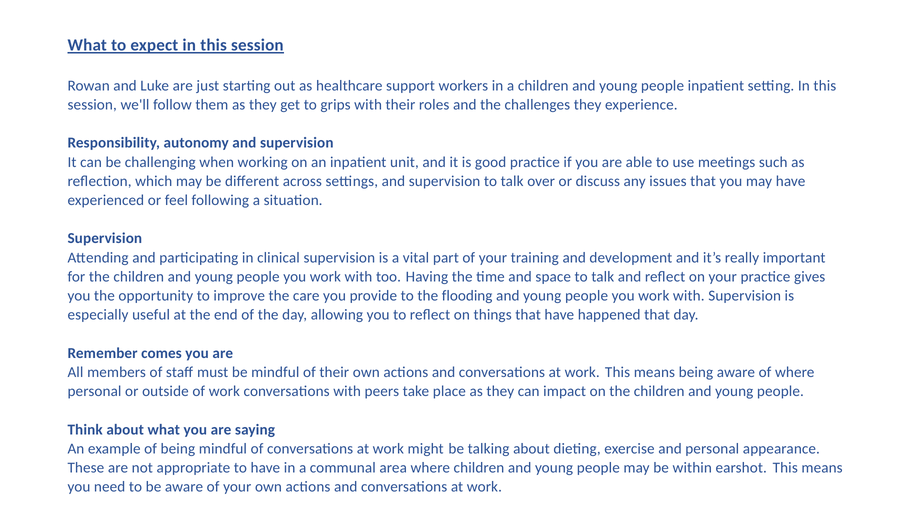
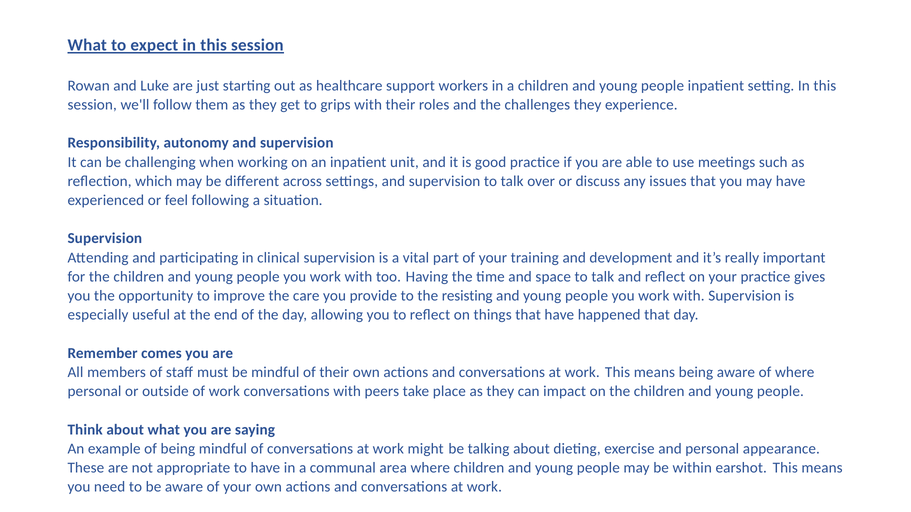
flooding: flooding -> resisting
